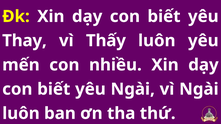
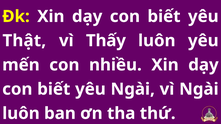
Thay: Thay -> Thật
